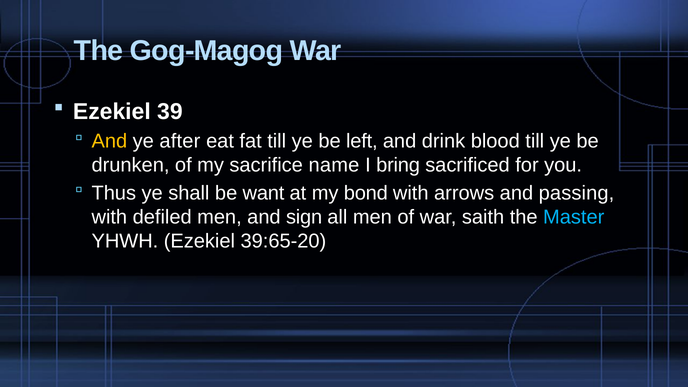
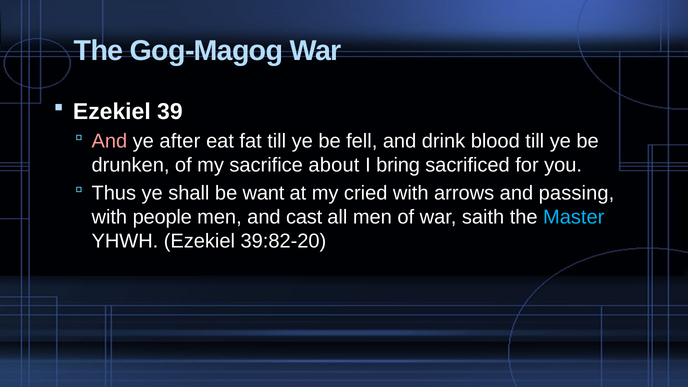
And at (109, 141) colour: yellow -> pink
left: left -> fell
name: name -> about
bond: bond -> cried
defiled: defiled -> people
sign: sign -> cast
39:65-20: 39:65-20 -> 39:82-20
